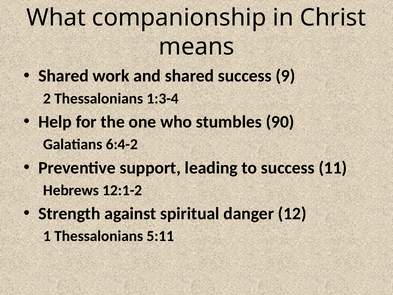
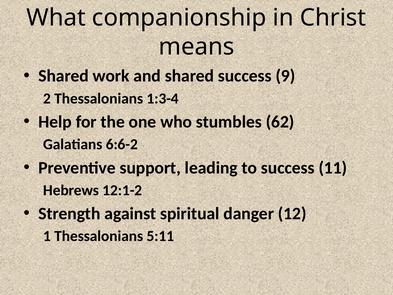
90: 90 -> 62
6:4-2: 6:4-2 -> 6:6-2
